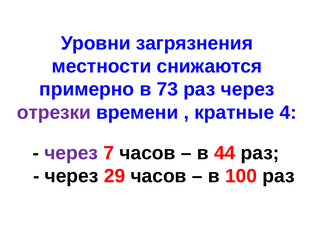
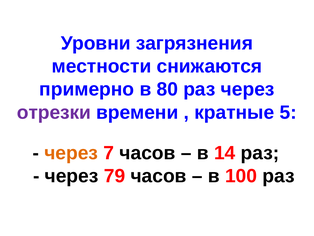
73: 73 -> 80
4: 4 -> 5
через at (71, 153) colour: purple -> orange
44: 44 -> 14
29: 29 -> 79
